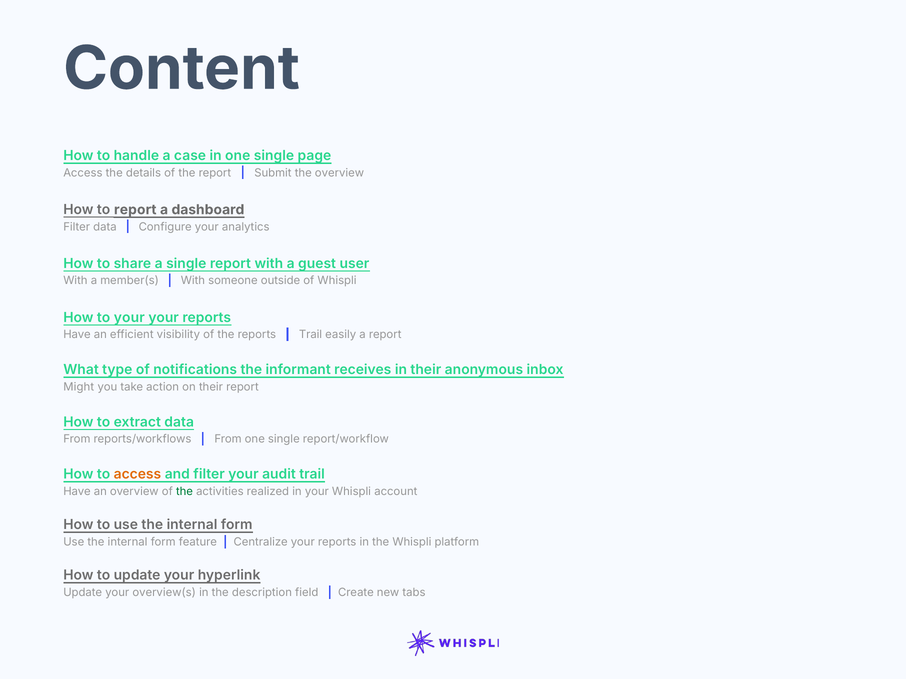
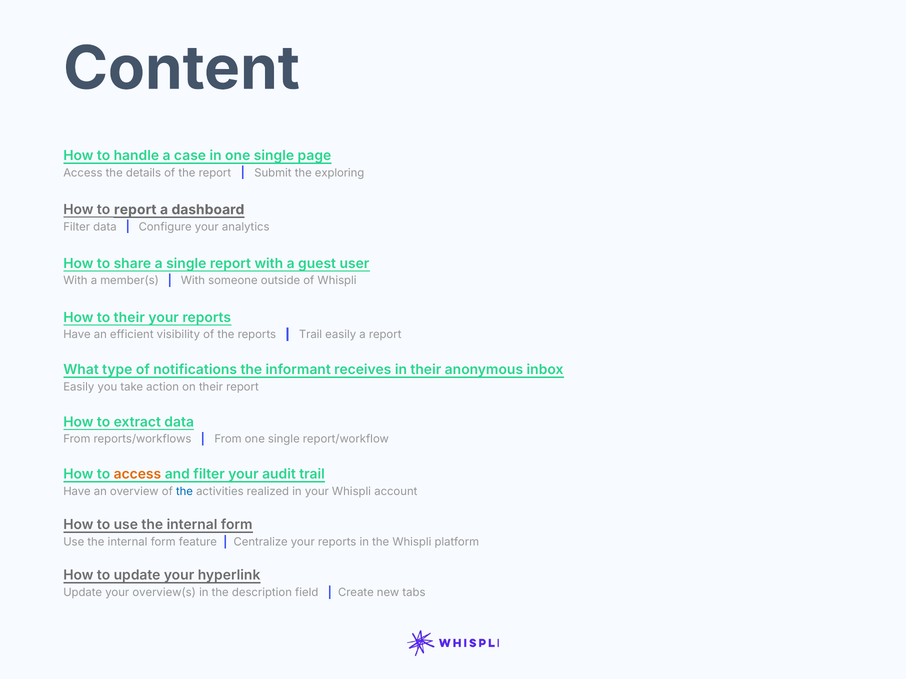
the overview: overview -> exploring
to your: your -> their
Might at (79, 387): Might -> Easily
the at (185, 492) colour: green -> blue
